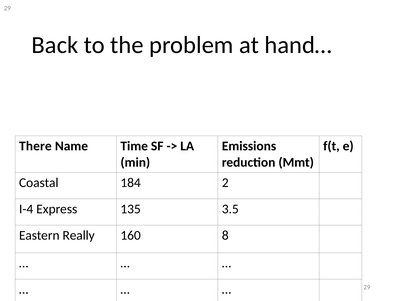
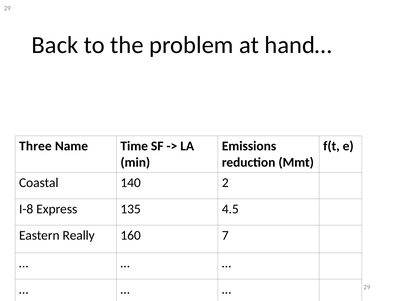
There: There -> Three
184: 184 -> 140
I-4: I-4 -> I-8
3.5: 3.5 -> 4.5
8: 8 -> 7
